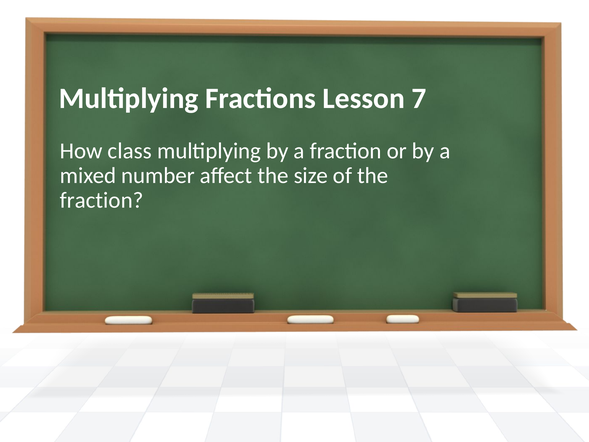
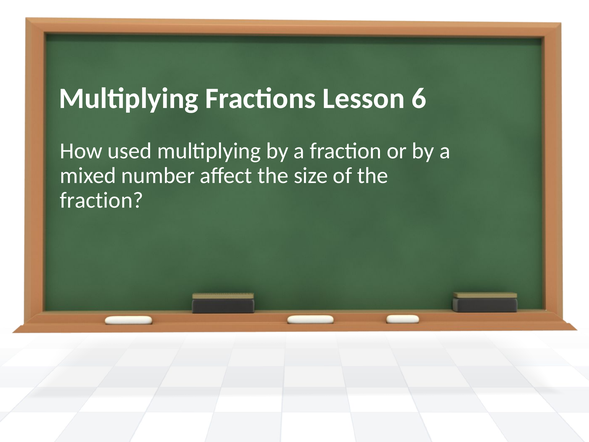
7: 7 -> 6
class: class -> used
